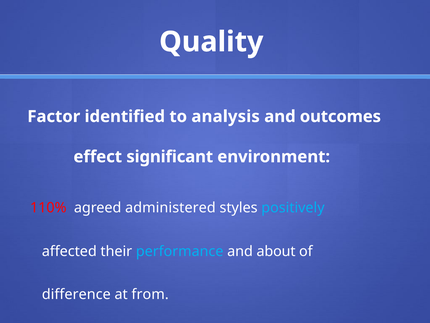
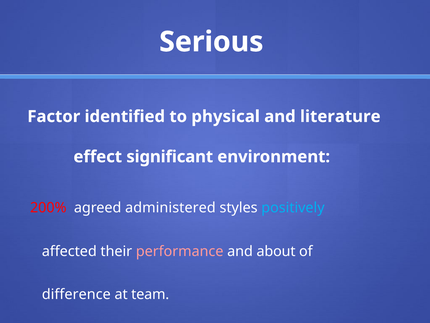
Quality: Quality -> Serious
analysis: analysis -> physical
outcomes: outcomes -> literature
110%: 110% -> 200%
performance colour: light blue -> pink
from: from -> team
